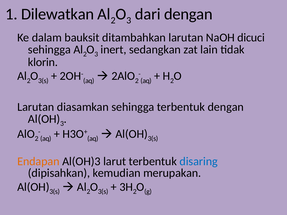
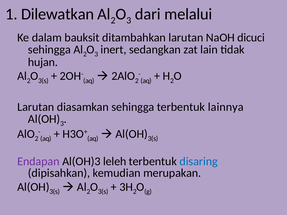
dari dengan: dengan -> melalui
klorin: klorin -> hujan
terbentuk dengan: dengan -> lainnya
Endapan colour: orange -> purple
larut: larut -> leleh
